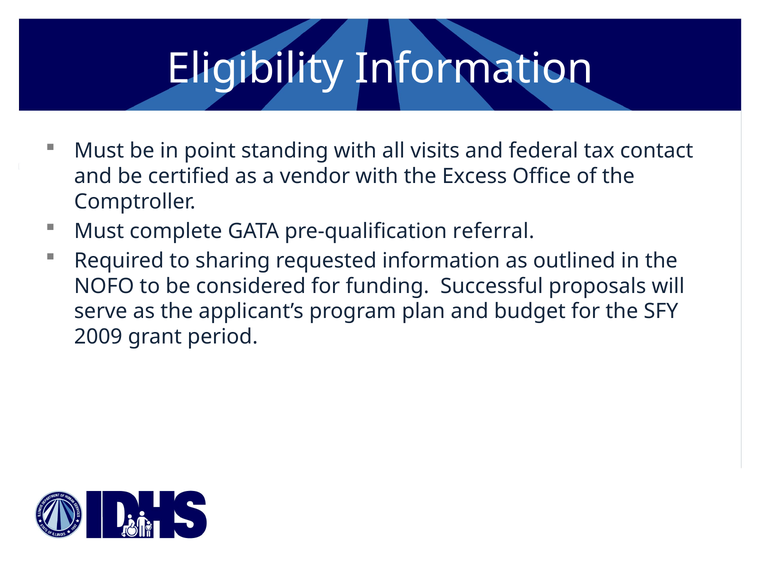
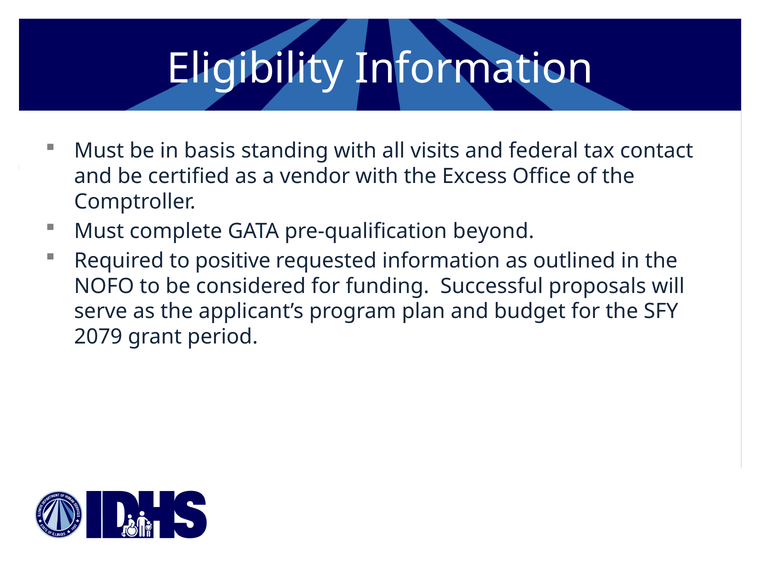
point: point -> basis
referral: referral -> beyond
sharing: sharing -> positive
2009: 2009 -> 2079
